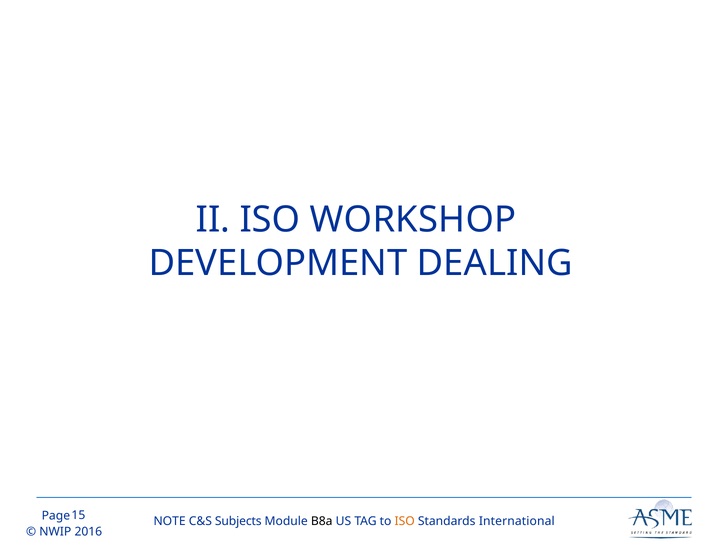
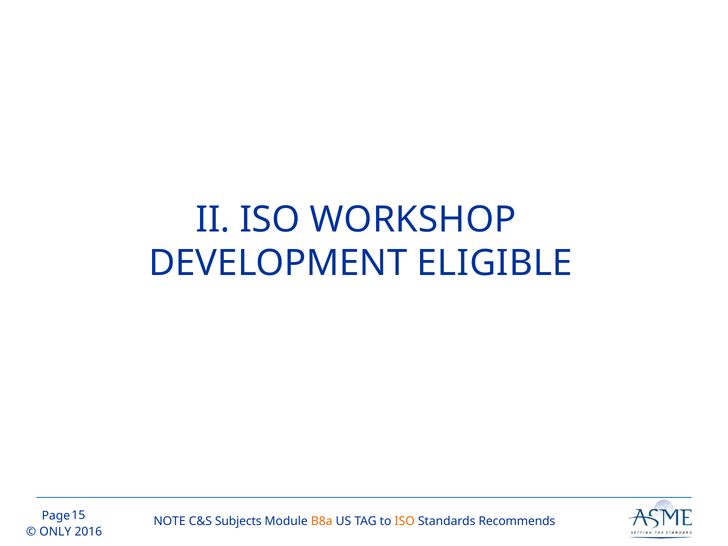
DEALING: DEALING -> ELIGIBLE
B8a colour: black -> orange
International: International -> Recommends
NWIP: NWIP -> ONLY
